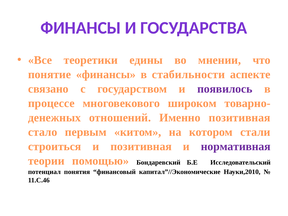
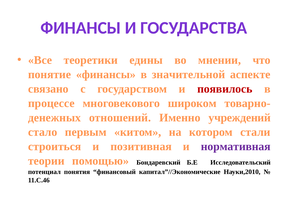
стабильности: стабильности -> значительной
появилось colour: purple -> red
Именно позитивная: позитивная -> учреждений
